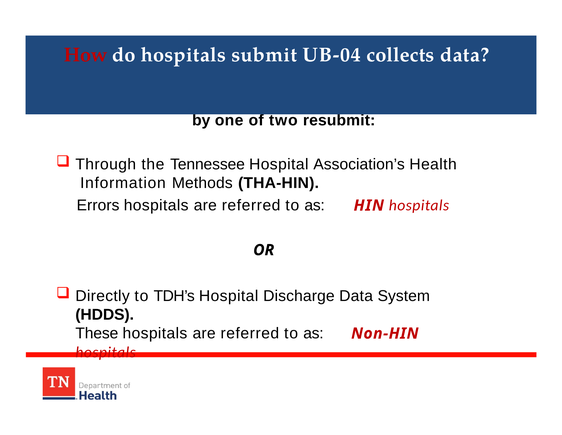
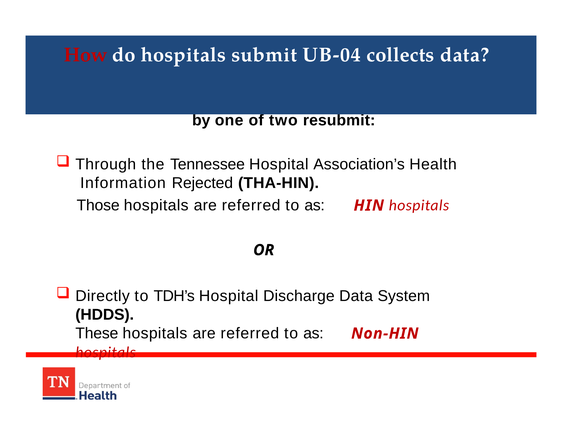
Methods: Methods -> Rejected
Errors: Errors -> Those
